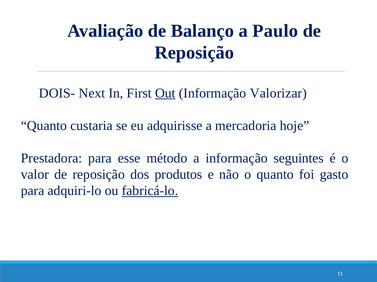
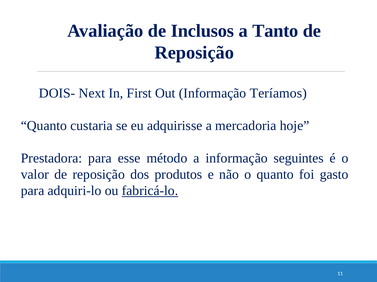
Balanço: Balanço -> Inclusos
Paulo: Paulo -> Tanto
Out underline: present -> none
Valorizar: Valorizar -> Teríamos
